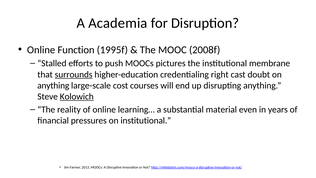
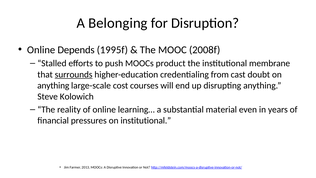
Academia: Academia -> Belonging
Function: Function -> Depends
pictures: pictures -> product
right: right -> from
Kolowich underline: present -> none
